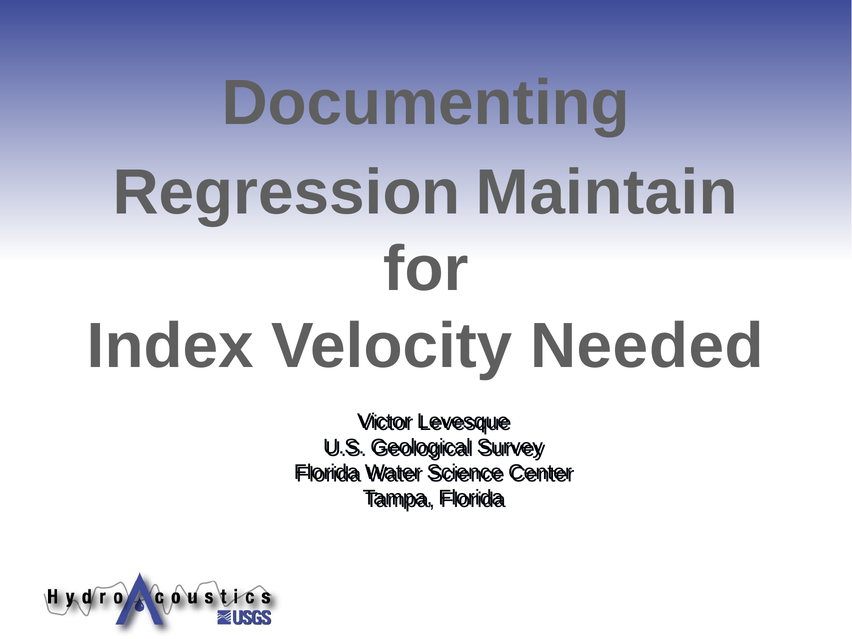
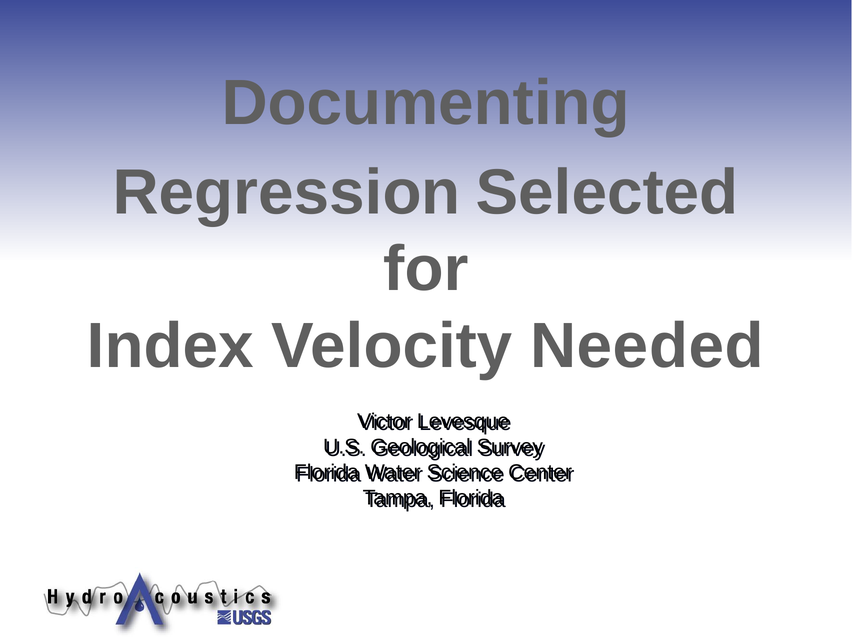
Maintain: Maintain -> Selected
